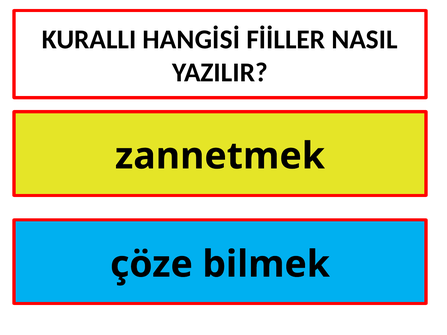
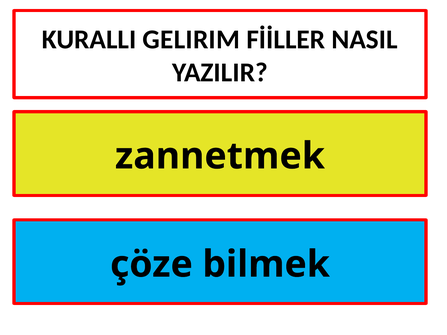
HANGİSİ: HANGİSİ -> GELIRIM
